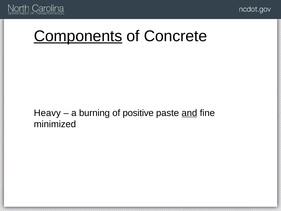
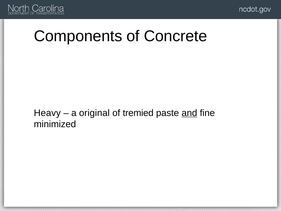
Components underline: present -> none
burning: burning -> original
positive: positive -> tremied
